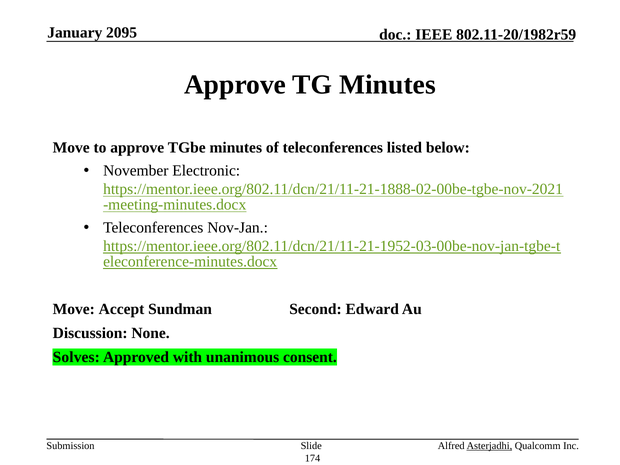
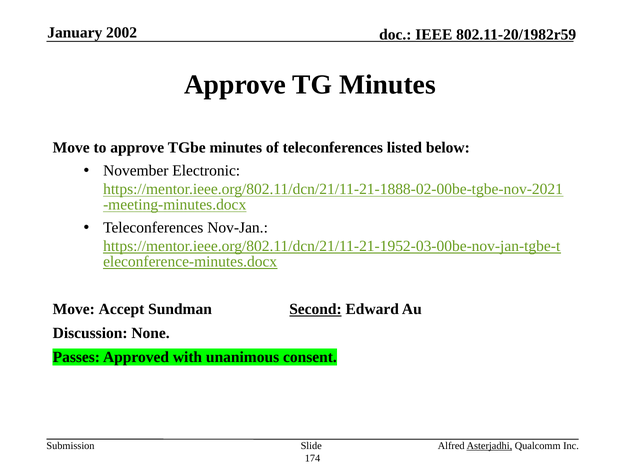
2095: 2095 -> 2002
Second underline: none -> present
Solves: Solves -> Passes
